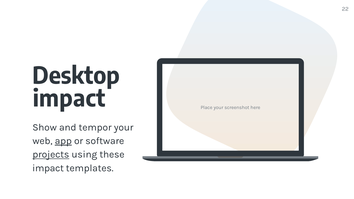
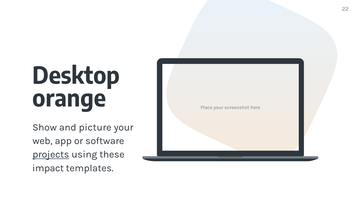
impact at (69, 99): impact -> orange
tempor: tempor -> picture
app underline: present -> none
